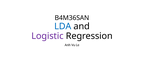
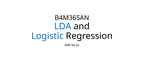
Logistic colour: purple -> blue
